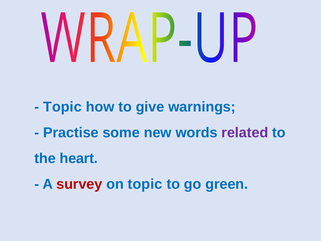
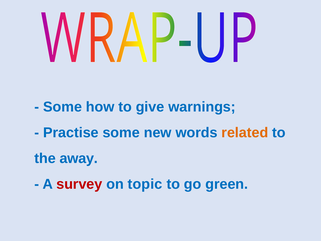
Topic at (62, 107): Topic -> Some
related colour: purple -> orange
heart: heart -> away
